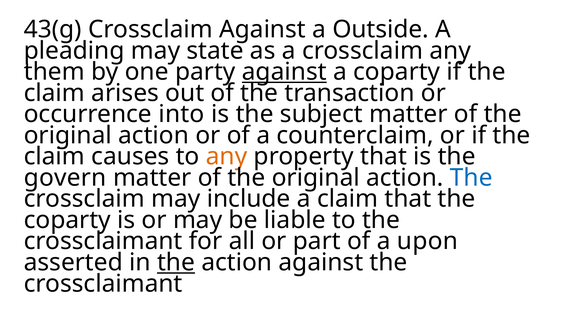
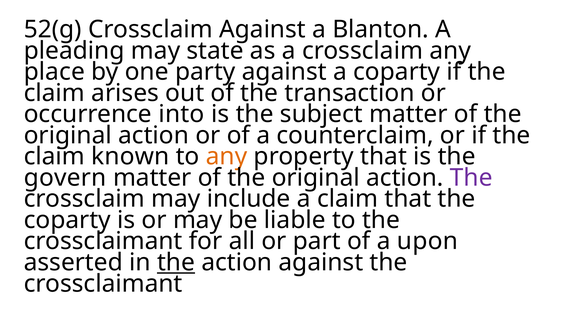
43(g: 43(g -> 52(g
Outside: Outside -> Blanton
them: them -> place
against at (284, 72) underline: present -> none
causes: causes -> known
The at (471, 178) colour: blue -> purple
